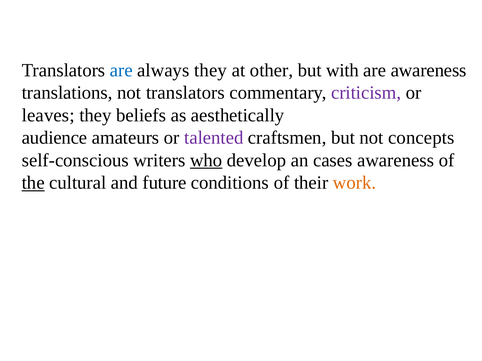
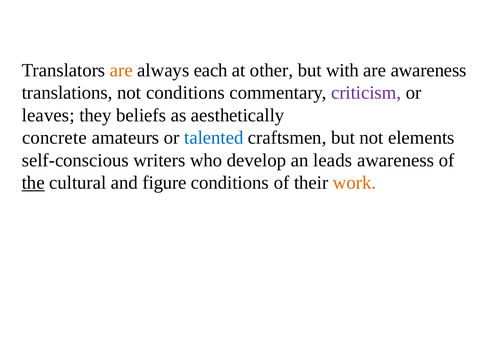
are at (121, 70) colour: blue -> orange
always they: they -> each
not translators: translators -> conditions
audience: audience -> concrete
talented colour: purple -> blue
concepts: concepts -> elements
who underline: present -> none
cases: cases -> leads
future: future -> figure
